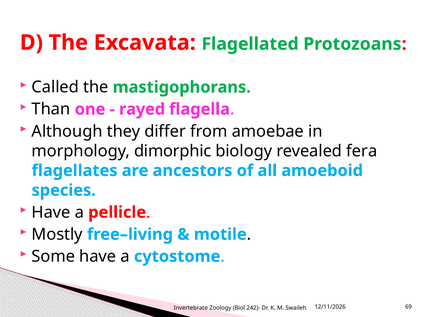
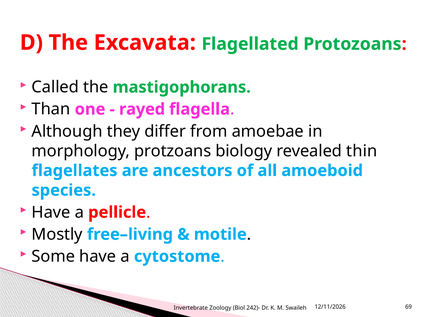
dimorphic: dimorphic -> protzoans
fera: fera -> thin
